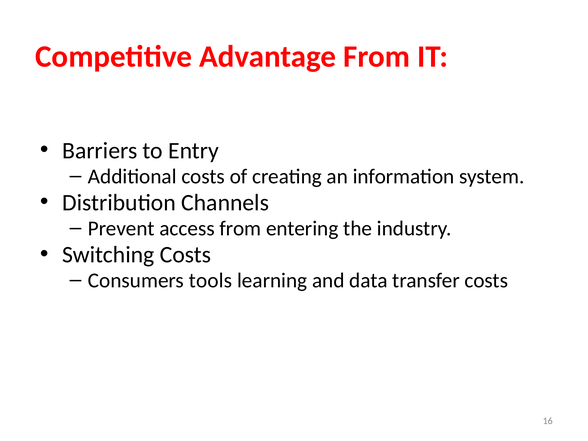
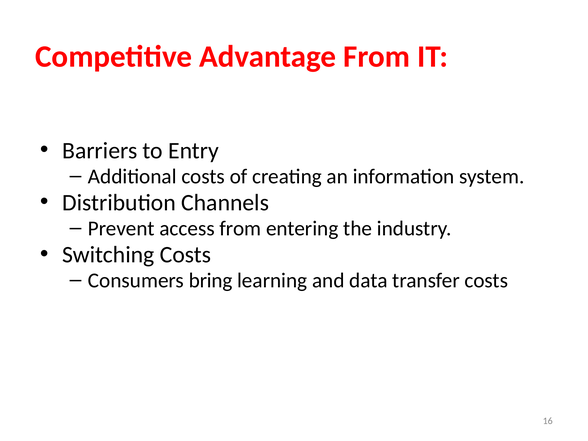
tools: tools -> bring
